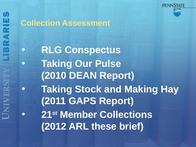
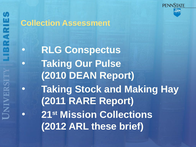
GAPS: GAPS -> RARE
Member: Member -> Mission
